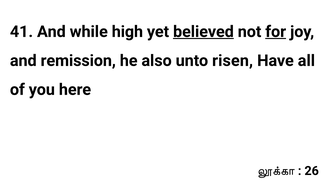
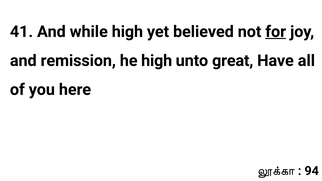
believed underline: present -> none
he also: also -> high
risen: risen -> great
26: 26 -> 94
